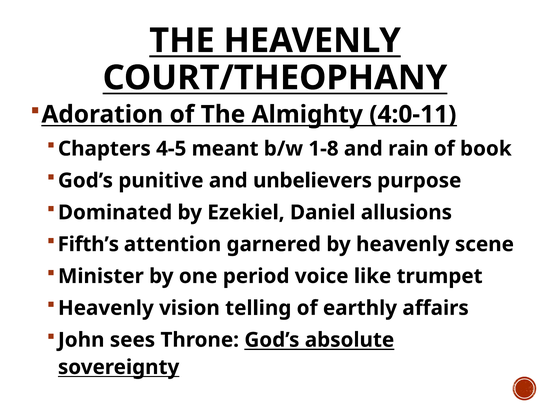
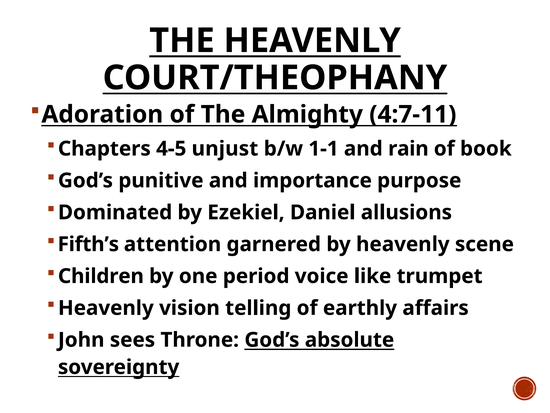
4:0-11: 4:0-11 -> 4:7-11
meant: meant -> unjust
1-8: 1-8 -> 1-1
unbelievers: unbelievers -> importance
Minister: Minister -> Children
